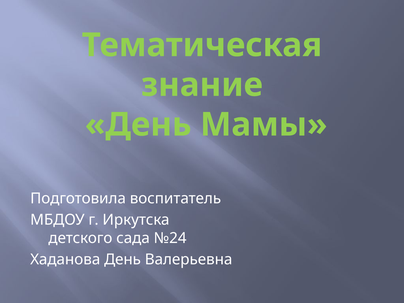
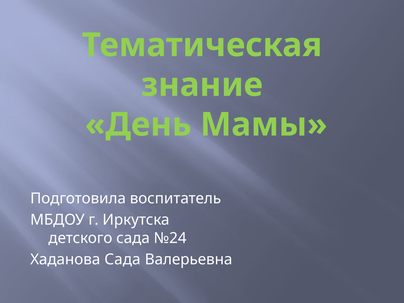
Хаданова День: День -> Сада
